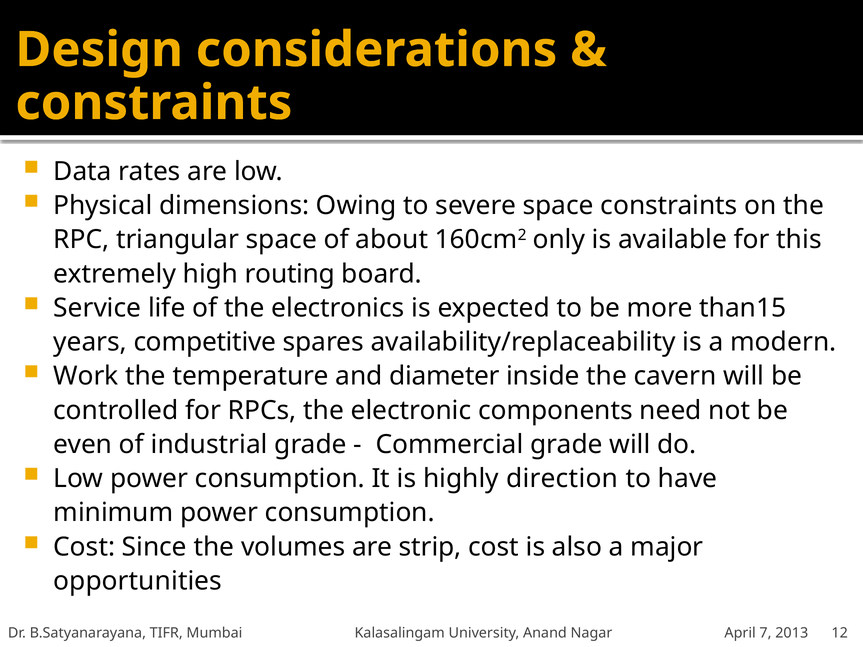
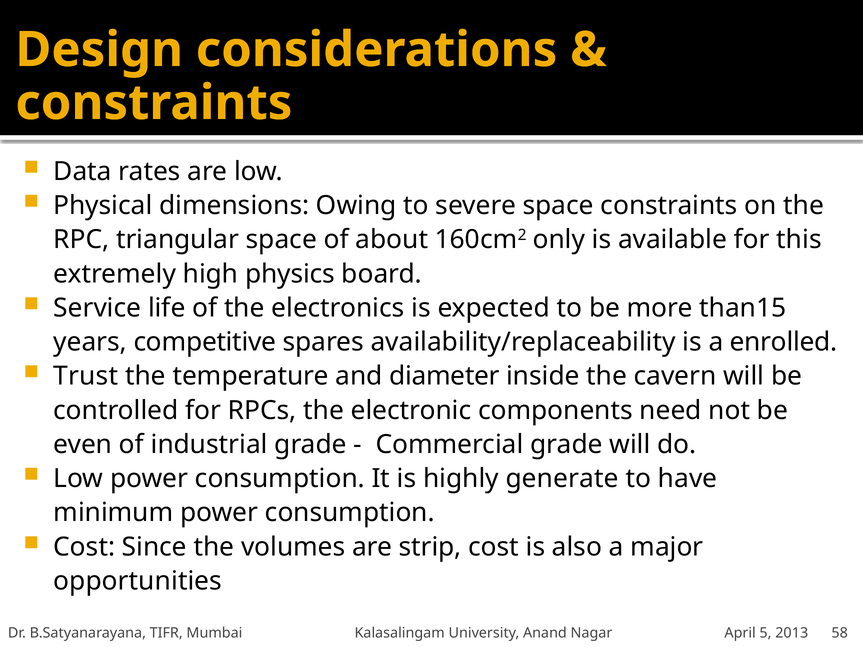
routing: routing -> physics
modern: modern -> enrolled
Work: Work -> Trust
direction: direction -> generate
7: 7 -> 5
12: 12 -> 58
